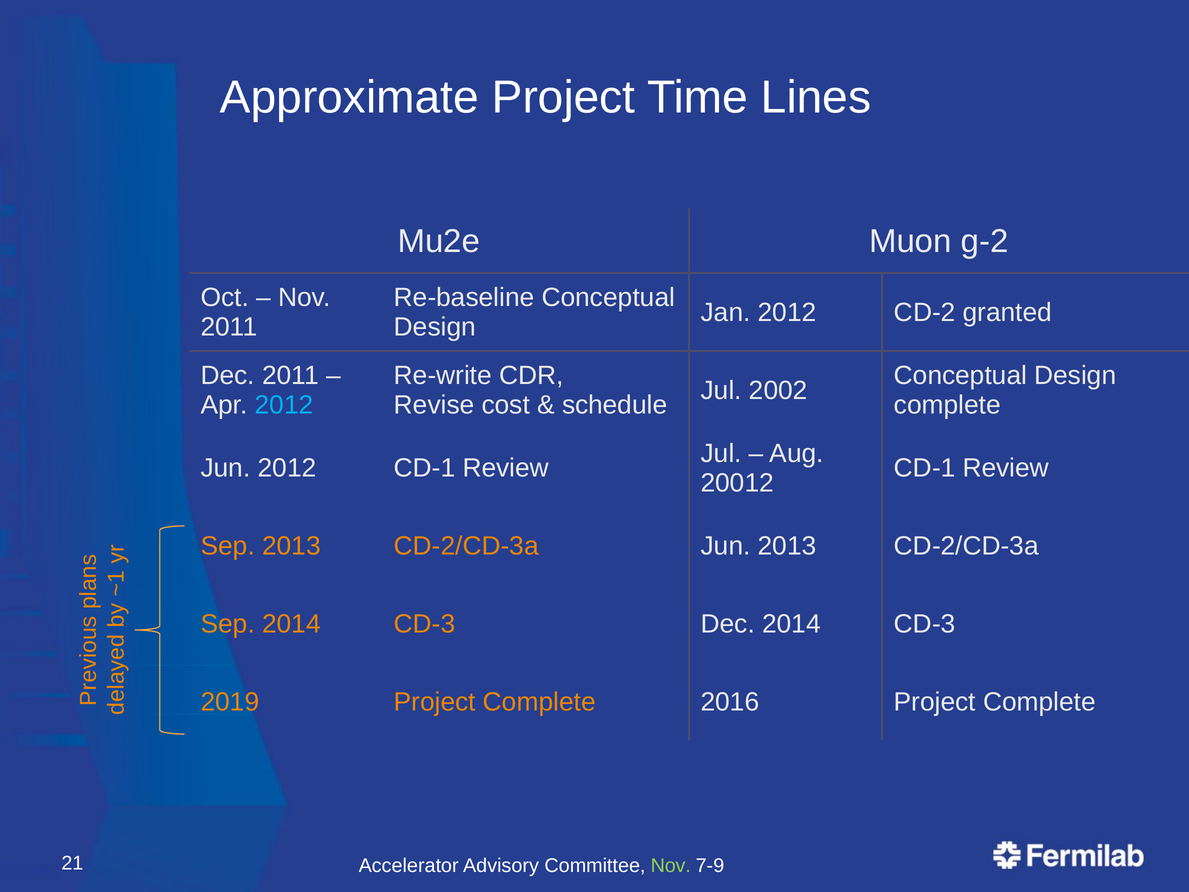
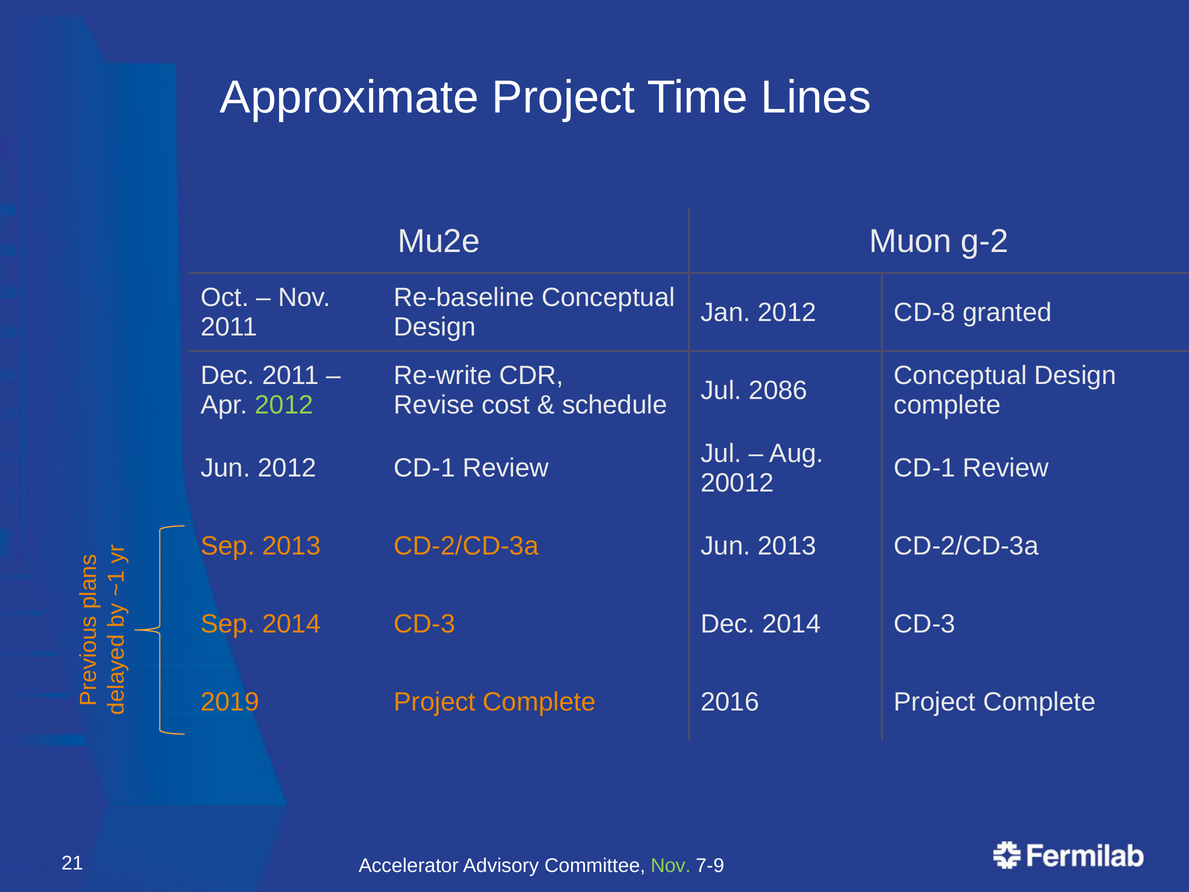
CD-2: CD-2 -> CD-8
2002: 2002 -> 2086
2012 at (284, 405) colour: light blue -> light green
